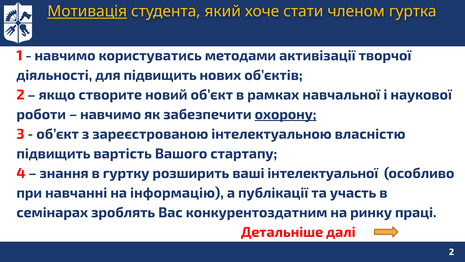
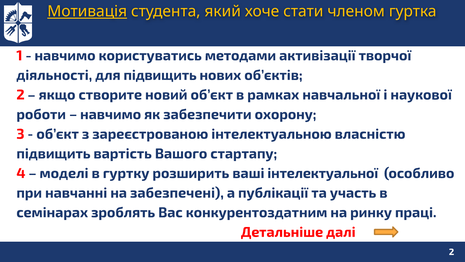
охорону underline: present -> none
знання: знання -> моделі
інформацію: інформацію -> забезпечені
